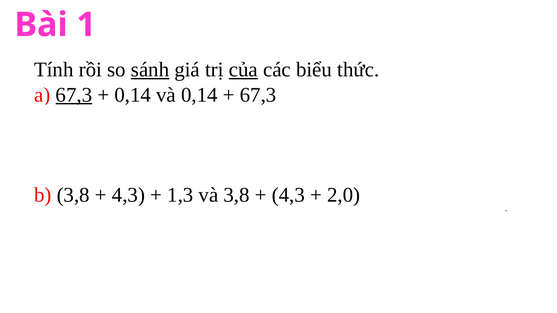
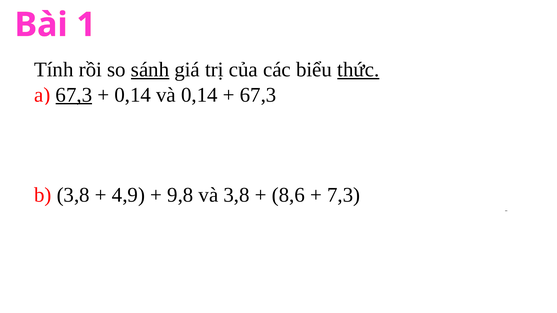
của underline: present -> none
thức underline: none -> present
4,3 at (129, 195): 4,3 -> 4,9
1,3: 1,3 -> 9,8
4,3 at (288, 195): 4,3 -> 8,6
2,0: 2,0 -> 7,3
